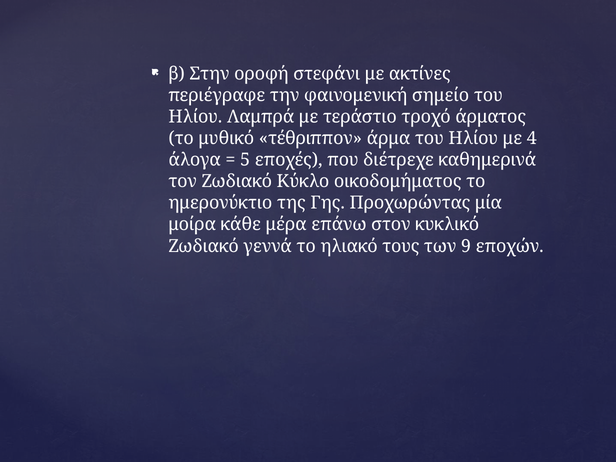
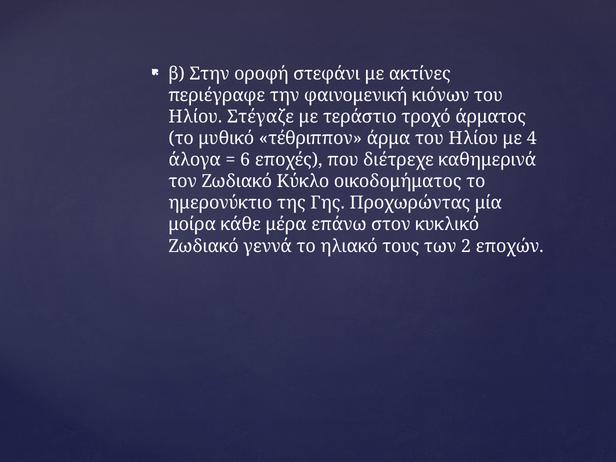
σημείο: σημείο -> κιόνων
Λαμπρά: Λαμπρά -> Στέγαζε
5: 5 -> 6
9: 9 -> 2
